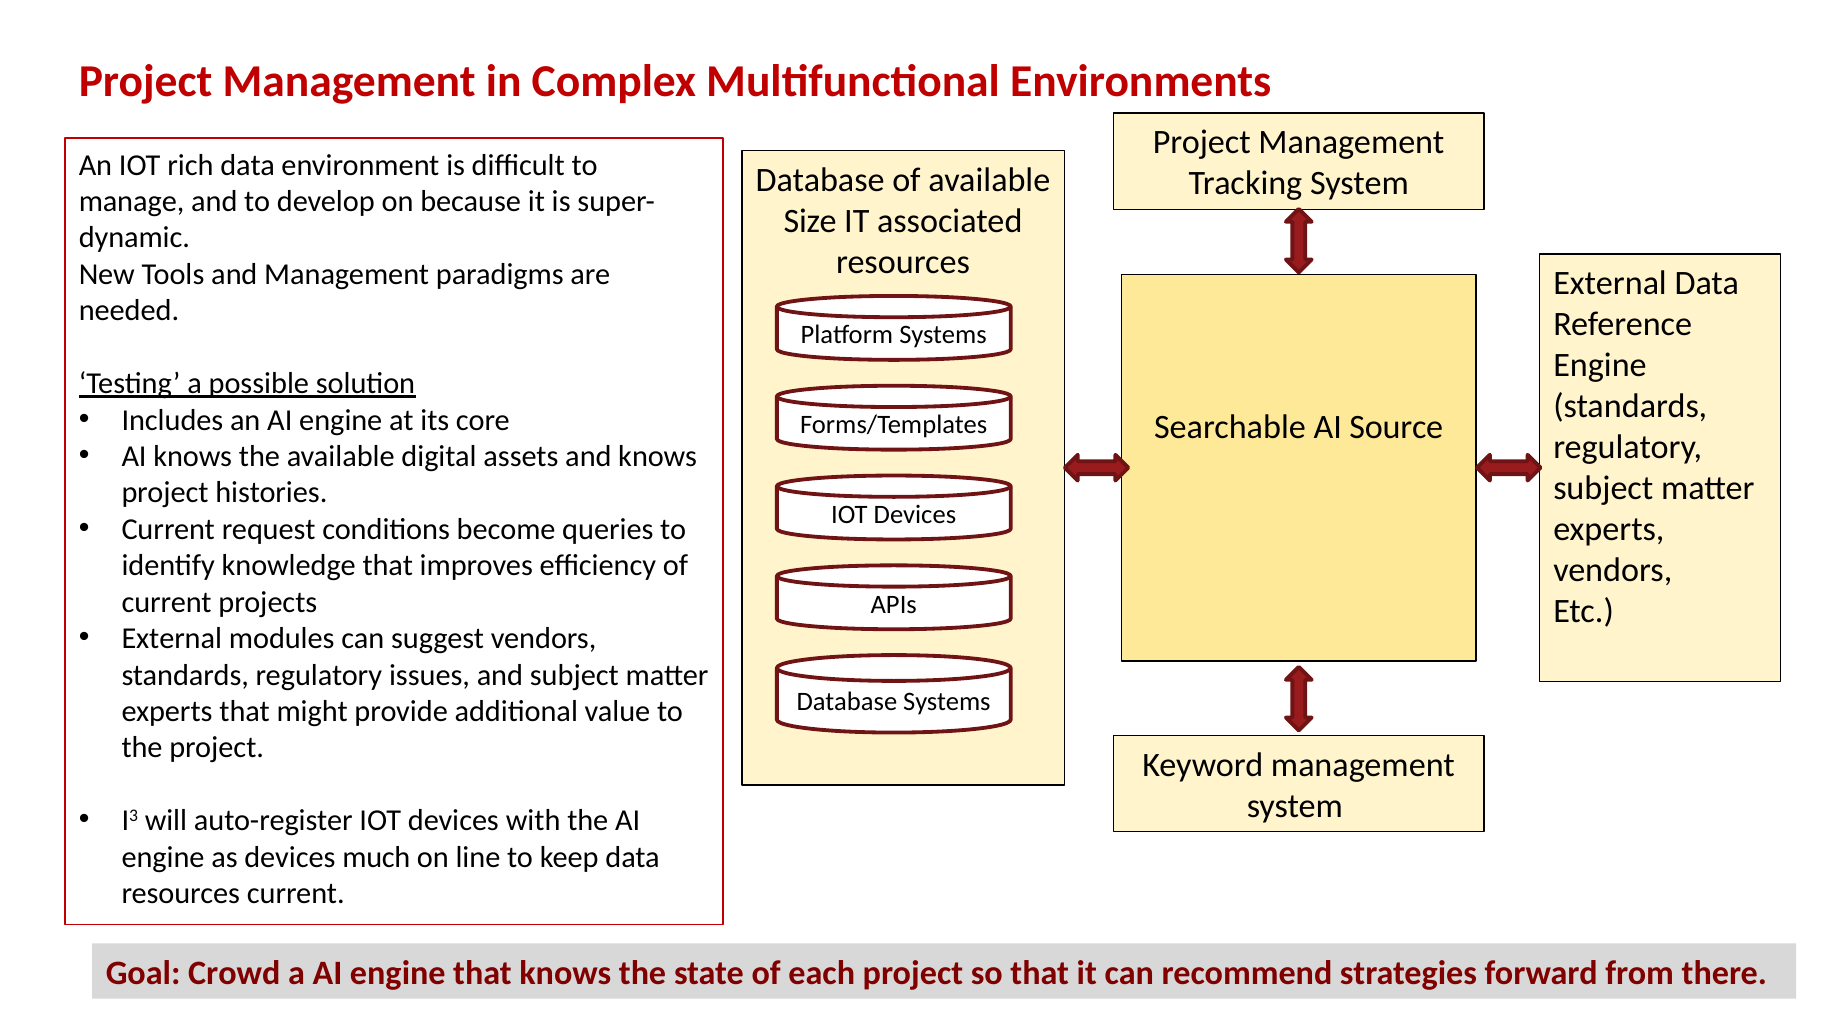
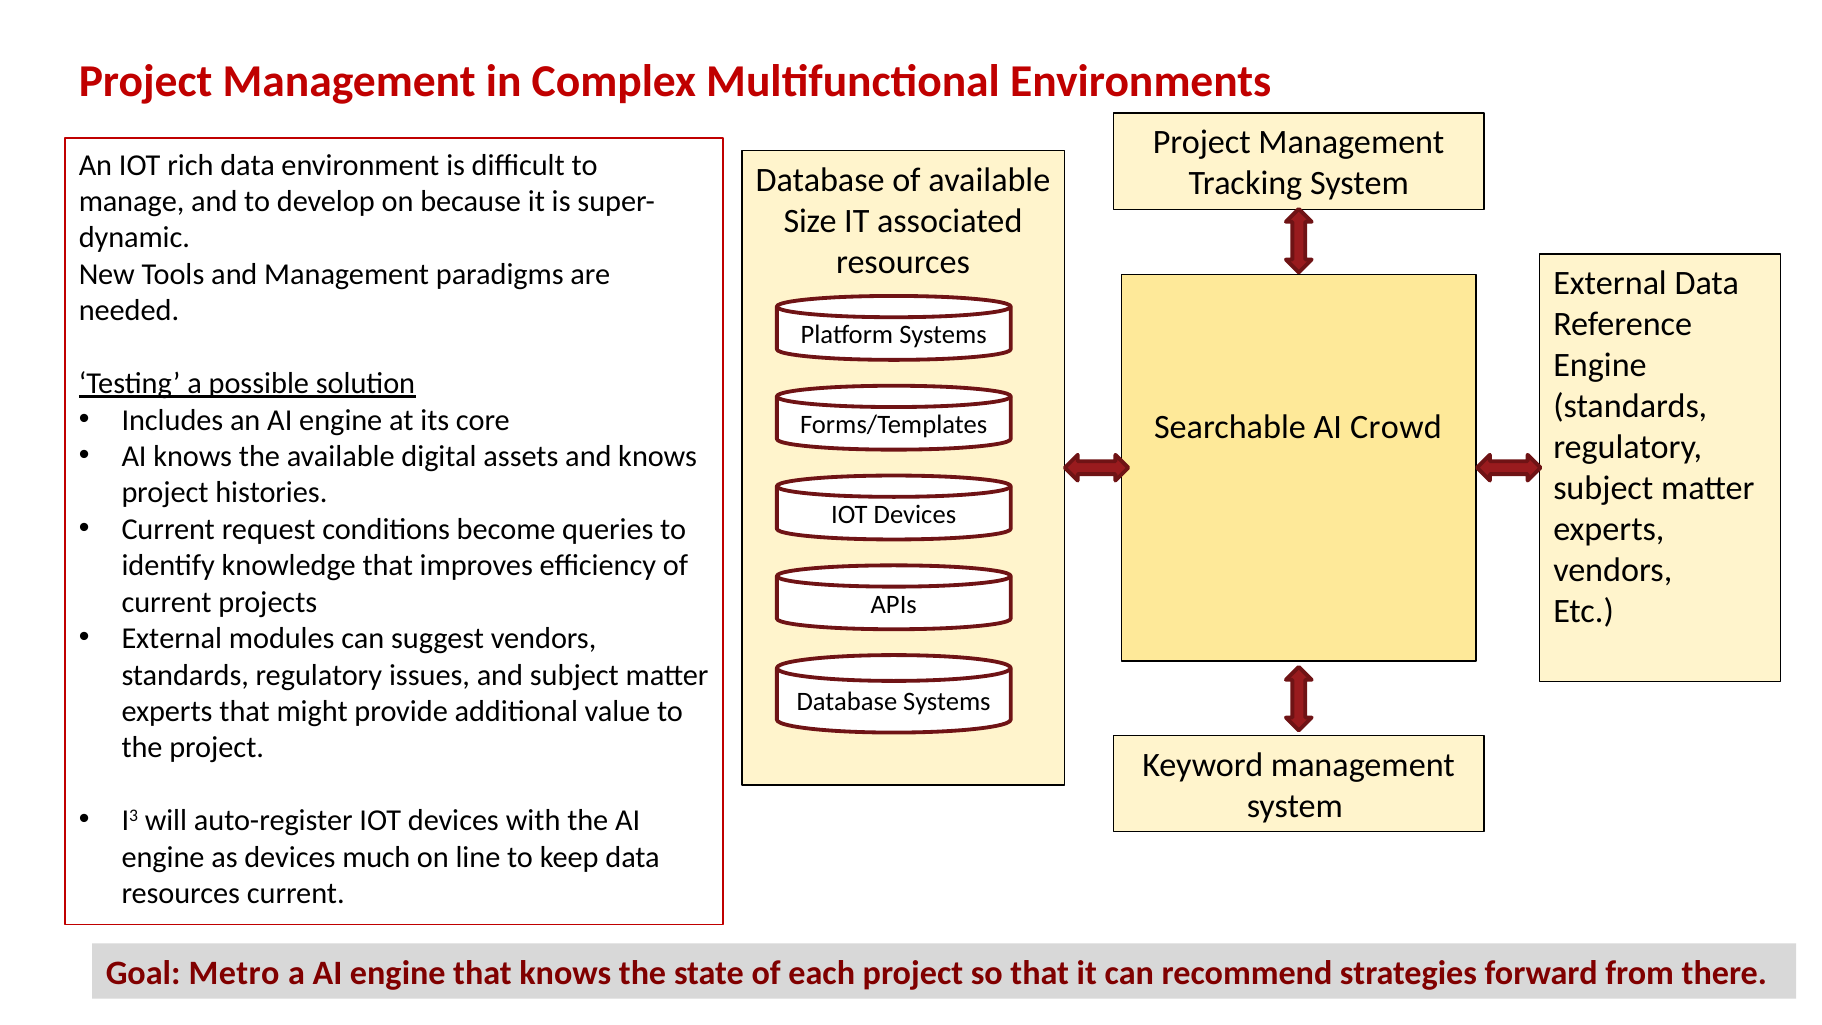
Source: Source -> Crowd
Crowd: Crowd -> Metro
